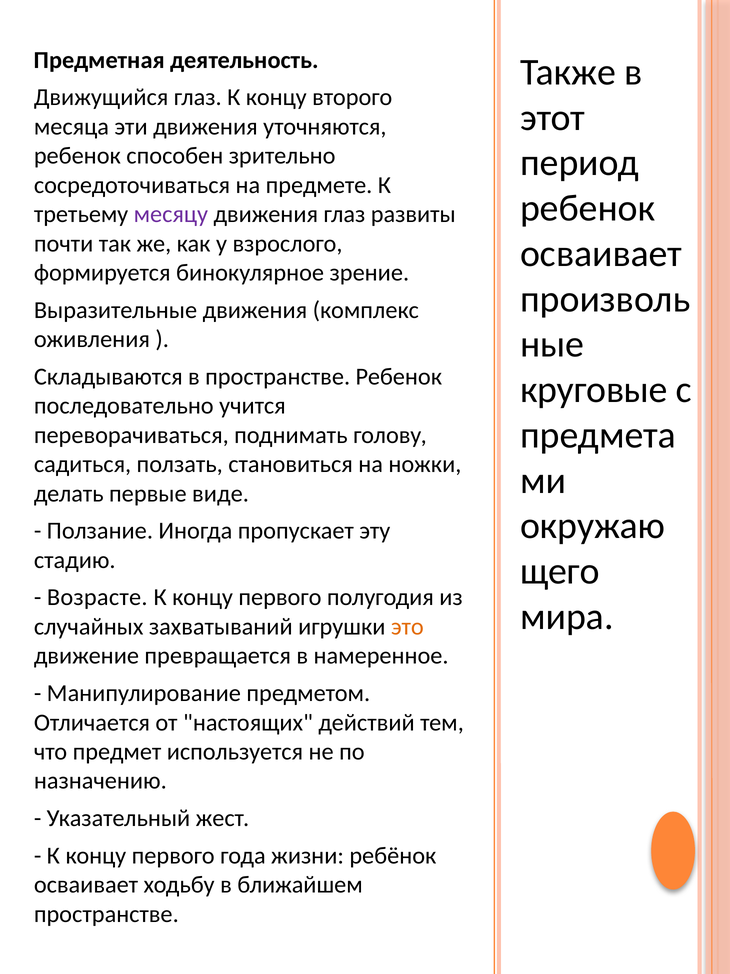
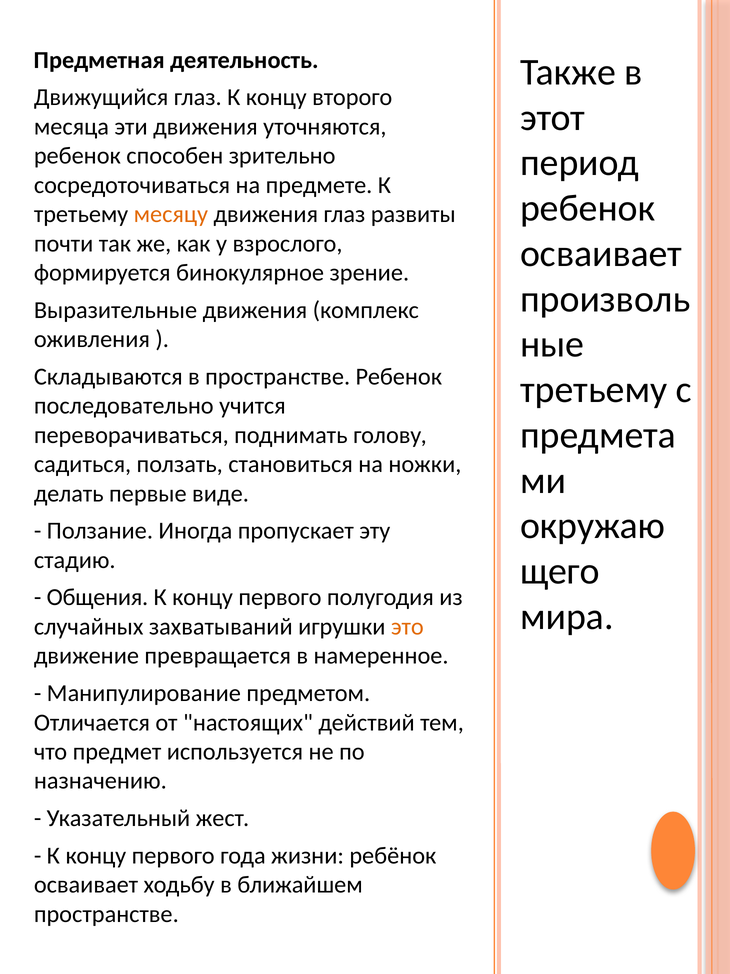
месяцу colour: purple -> orange
круговые at (594, 390): круговые -> третьему
Возрасте: Возрасте -> Общения
